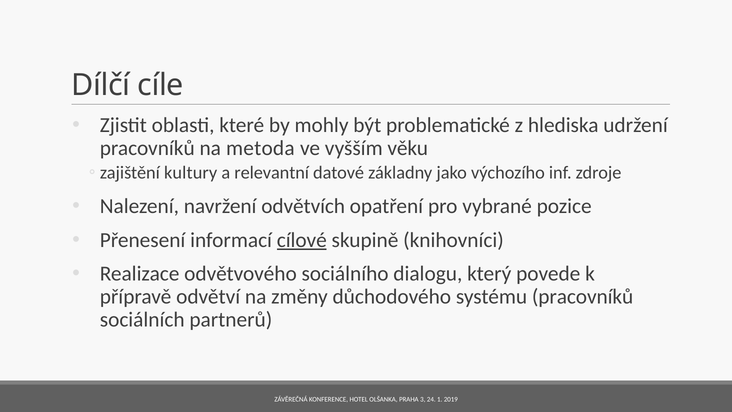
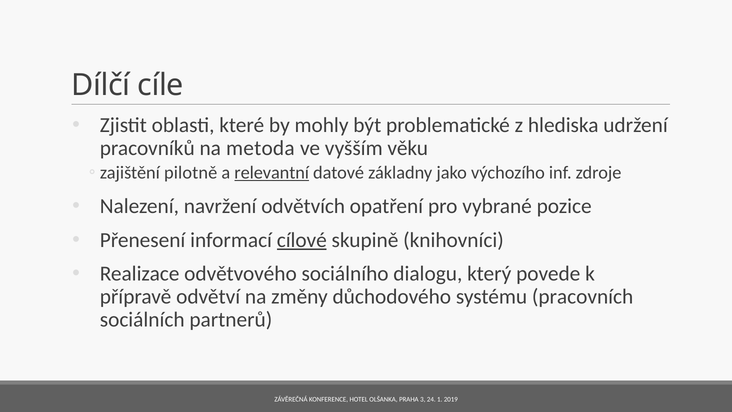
kultury: kultury -> pilotně
relevantní underline: none -> present
systému pracovníků: pracovníků -> pracovních
